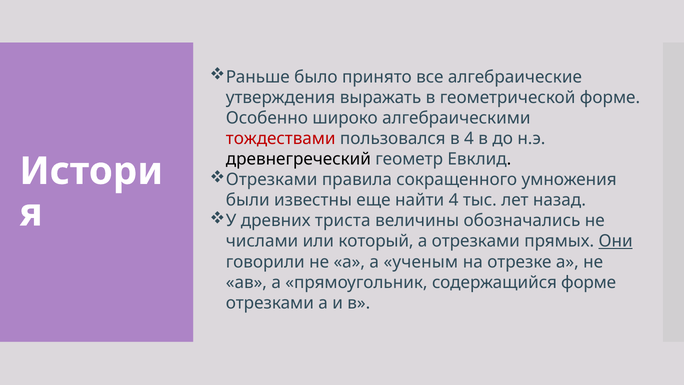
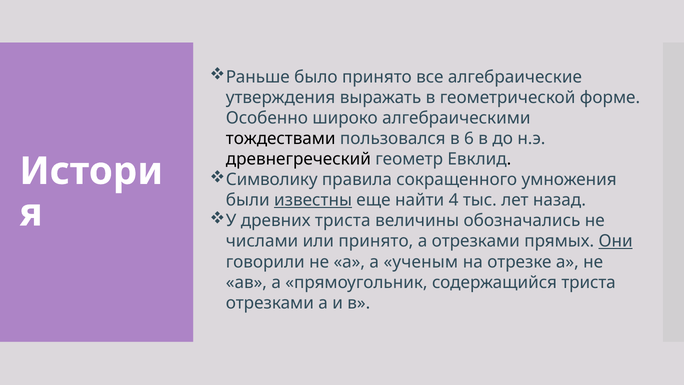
тождествами colour: red -> black
в 4: 4 -> 6
Отрезками at (272, 180): Отрезками -> Символику
известны underline: none -> present
или который: который -> принято
содержащийся форме: форме -> триста
